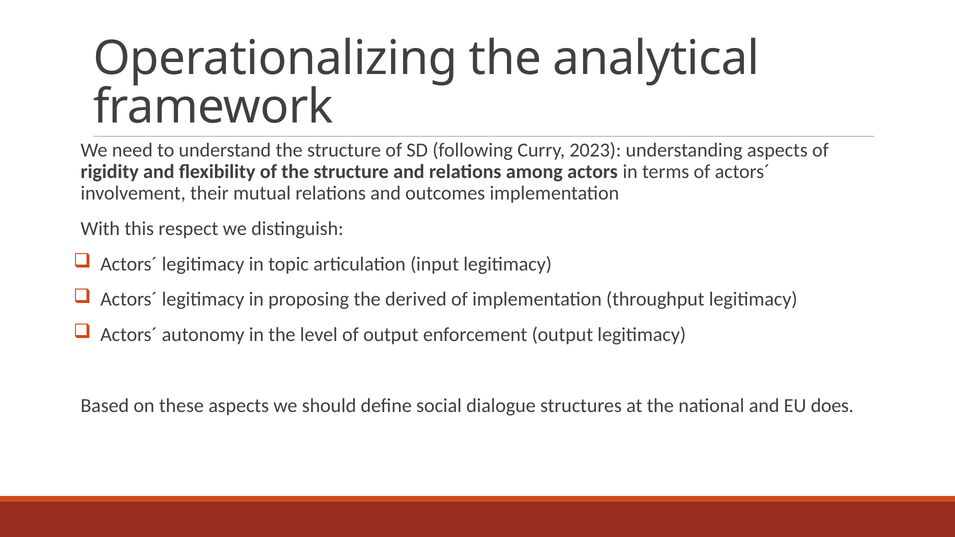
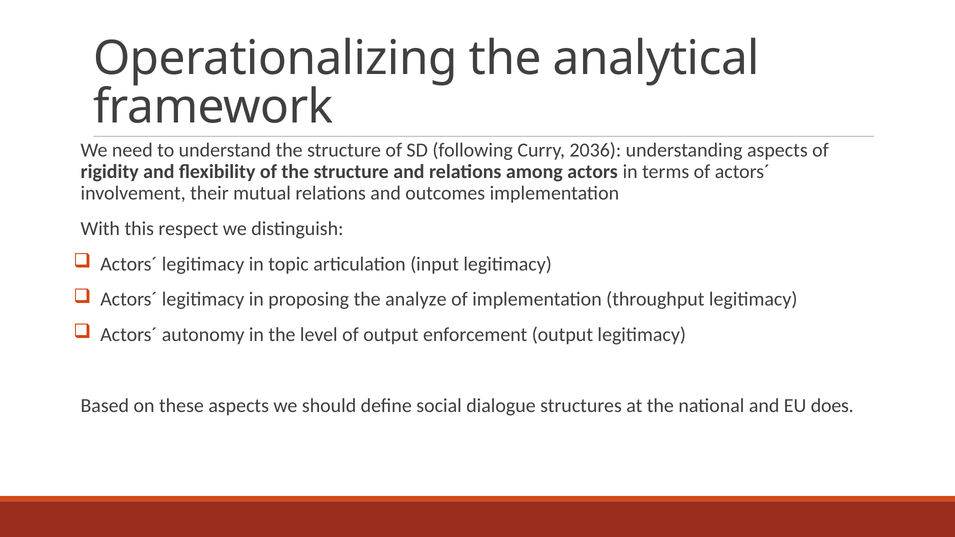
2023: 2023 -> 2036
derived: derived -> analyze
